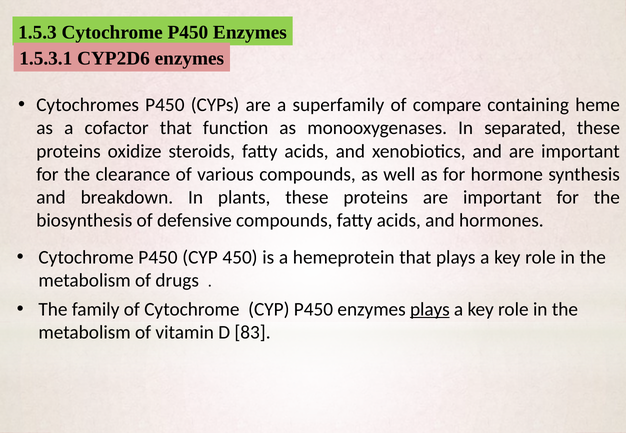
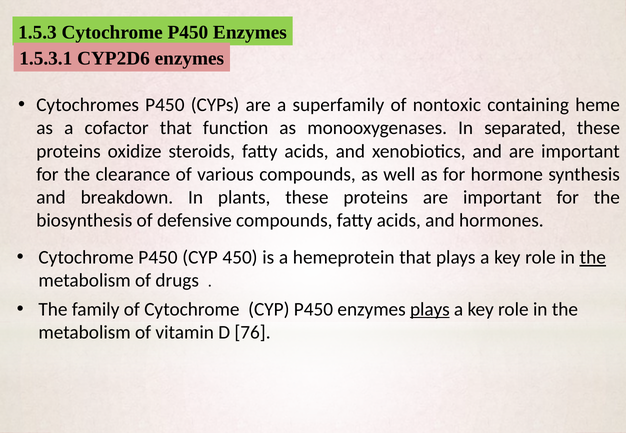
compare: compare -> nontoxic
the at (593, 258) underline: none -> present
83: 83 -> 76
